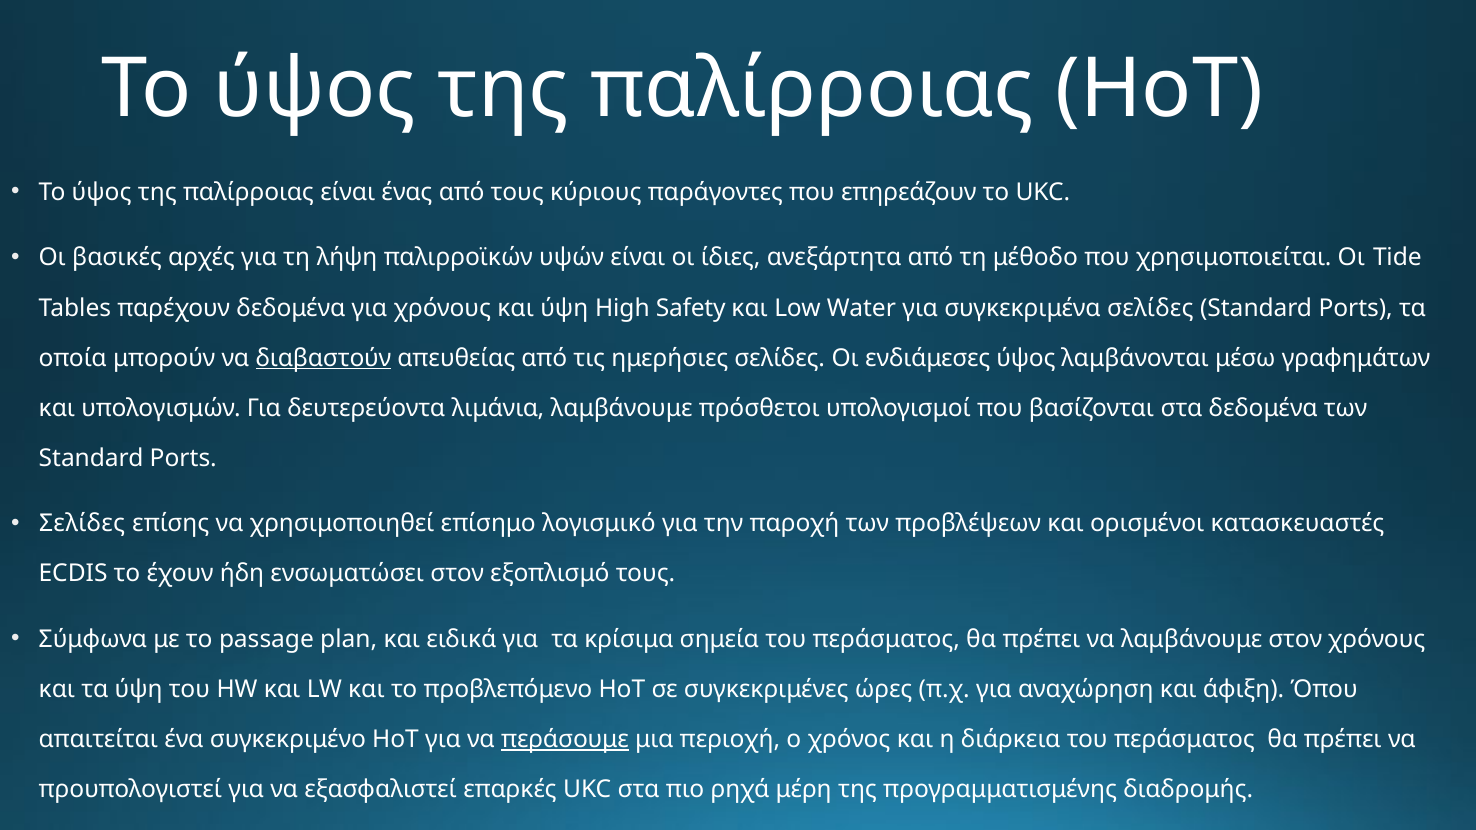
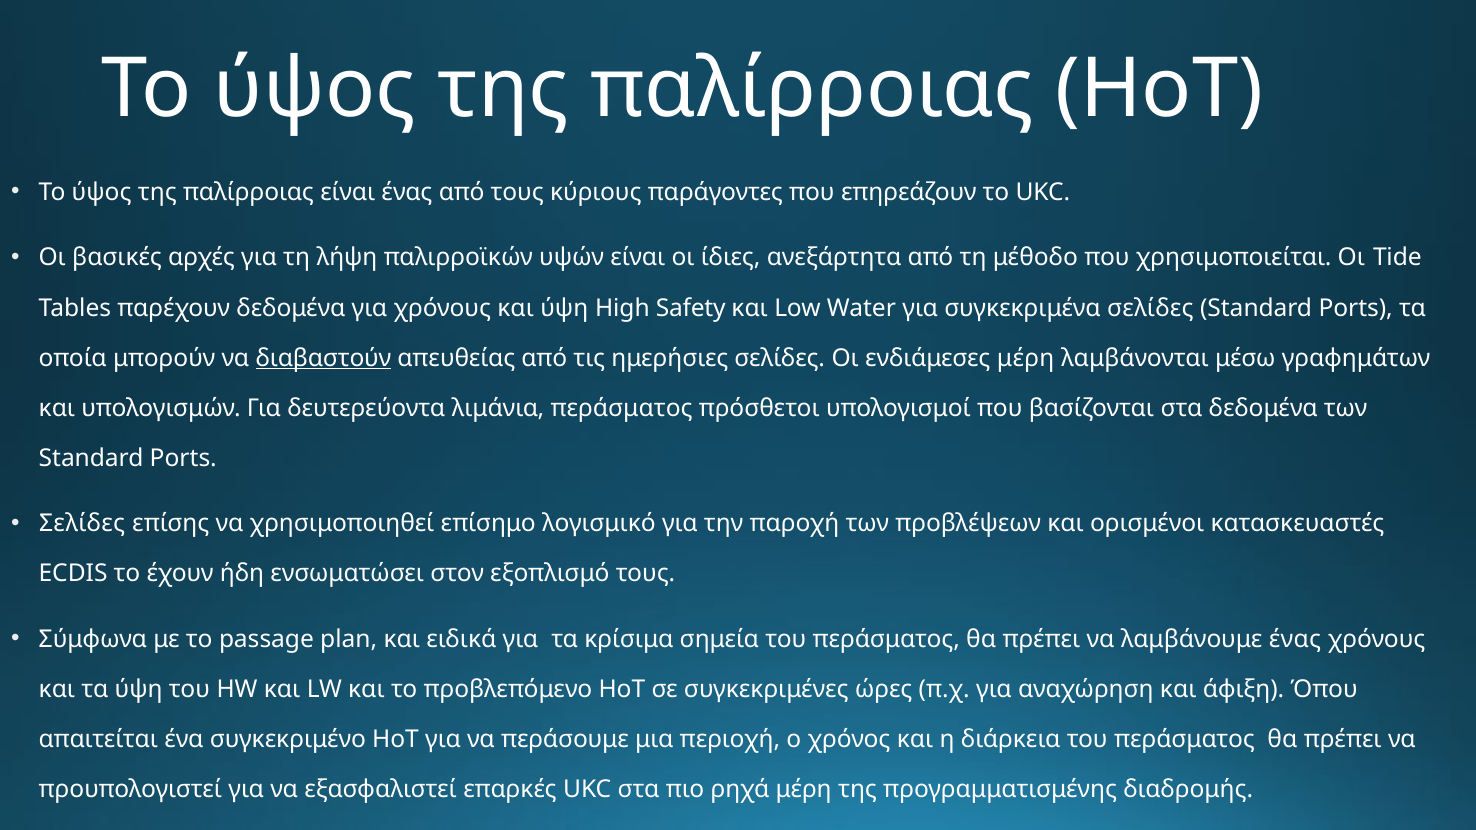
ενδιάμεσες ύψος: ύψος -> μέρη
λιμάνια λαμβάνουμε: λαμβάνουμε -> περάσματος
λαμβάνουμε στον: στον -> ένας
περάσουμε underline: present -> none
